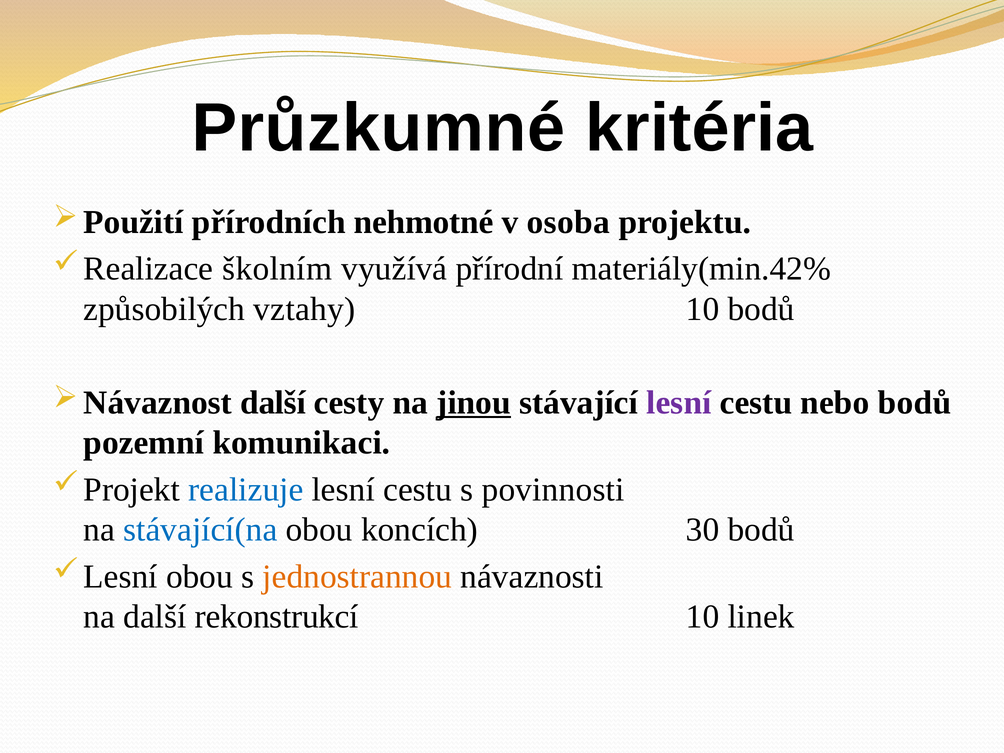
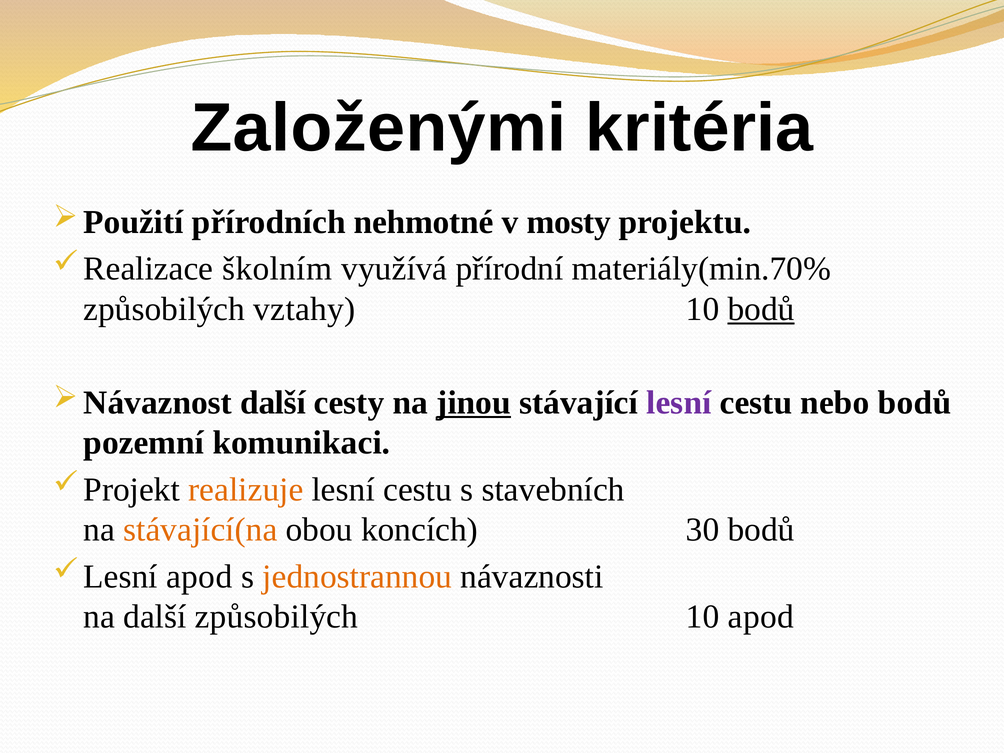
Průzkumné: Průzkumné -> Založenými
osoba: osoba -> mosty
materiály(min.42%: materiály(min.42% -> materiály(min.70%
bodů at (761, 309) underline: none -> present
realizuje colour: blue -> orange
povinnosti: povinnosti -> stavebních
stávající(na colour: blue -> orange
obou at (199, 577): obou -> apod
další rekonstrukcí: rekonstrukcí -> způsobilých
10 linek: linek -> apod
